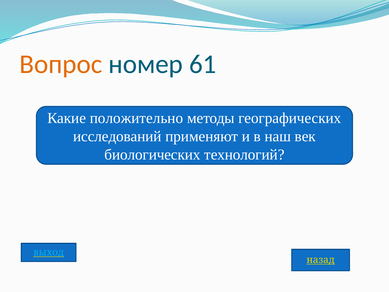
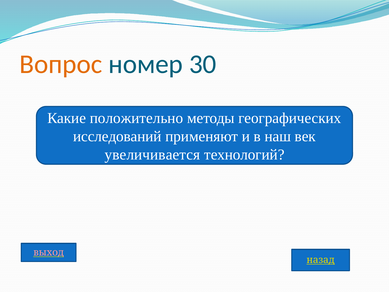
61: 61 -> 30
биологических: биологических -> увеличивается
выход colour: light blue -> pink
